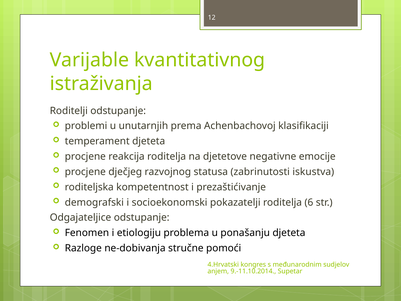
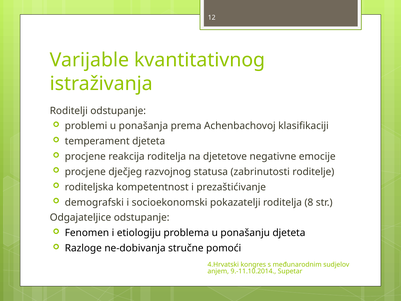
unutarnjih: unutarnjih -> ponašanja
iskustva: iskustva -> roditelje
6: 6 -> 8
